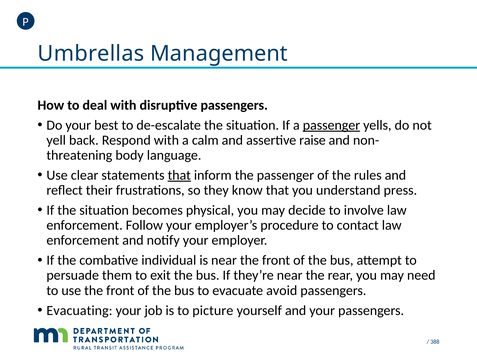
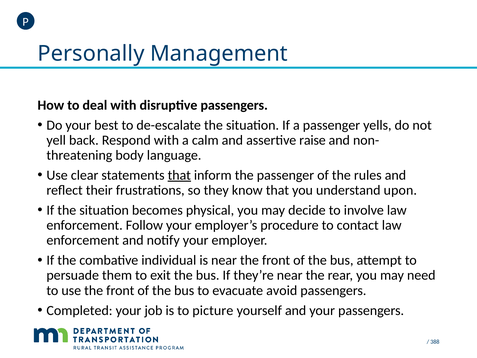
Umbrellas: Umbrellas -> Personally
passenger at (331, 125) underline: present -> none
press: press -> upon
Evacuating: Evacuating -> Completed
